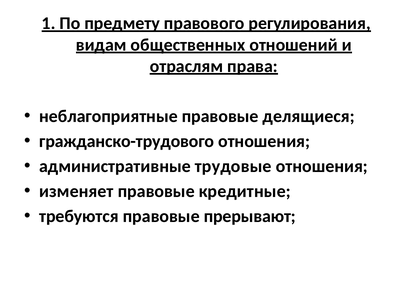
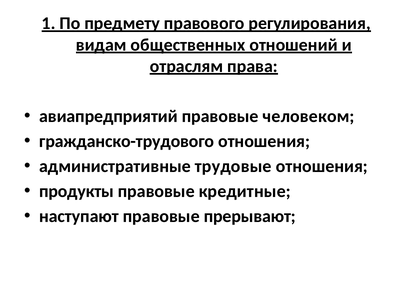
неблагоприятные: неблагоприятные -> авиапредприятий
делящиеся: делящиеся -> человеком
изменяет: изменяет -> продукты
требуются: требуются -> наступают
